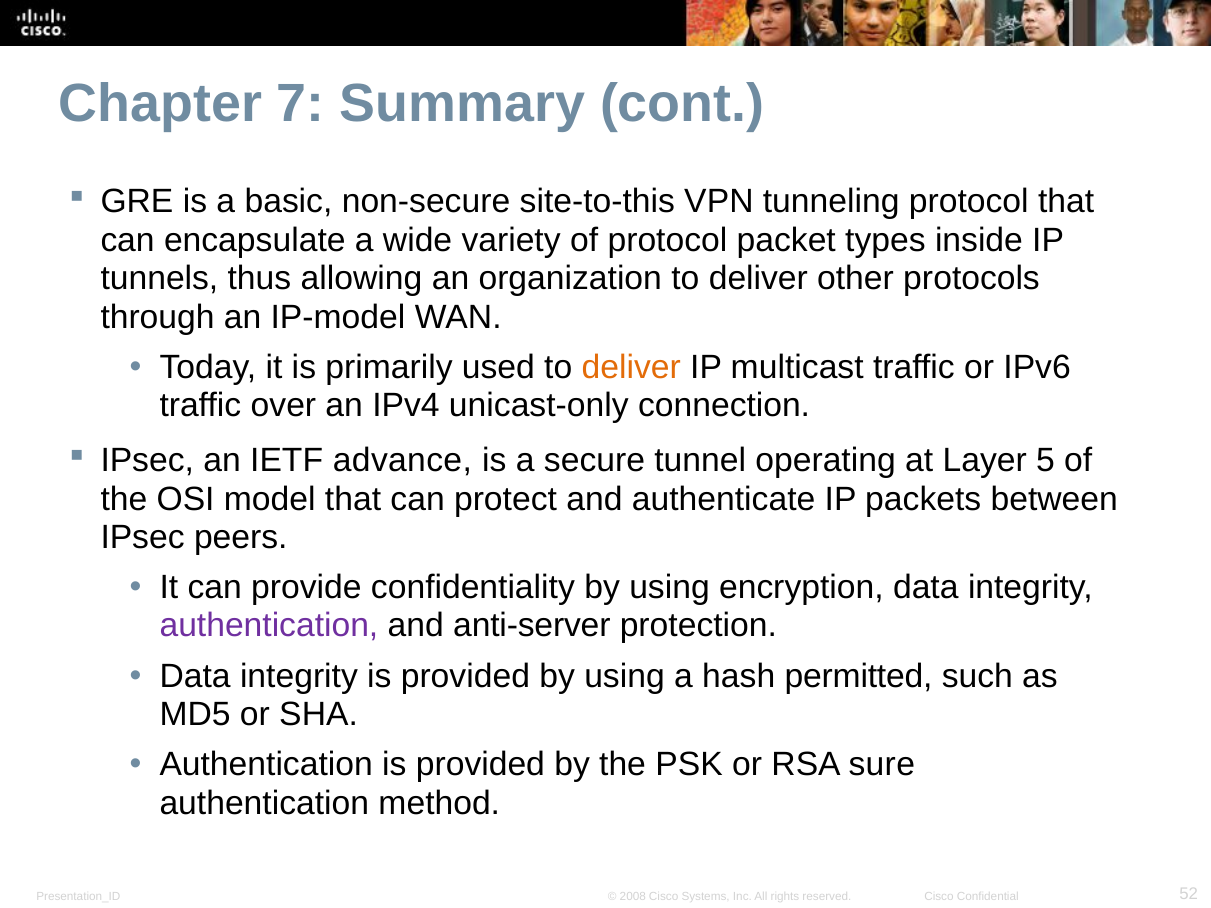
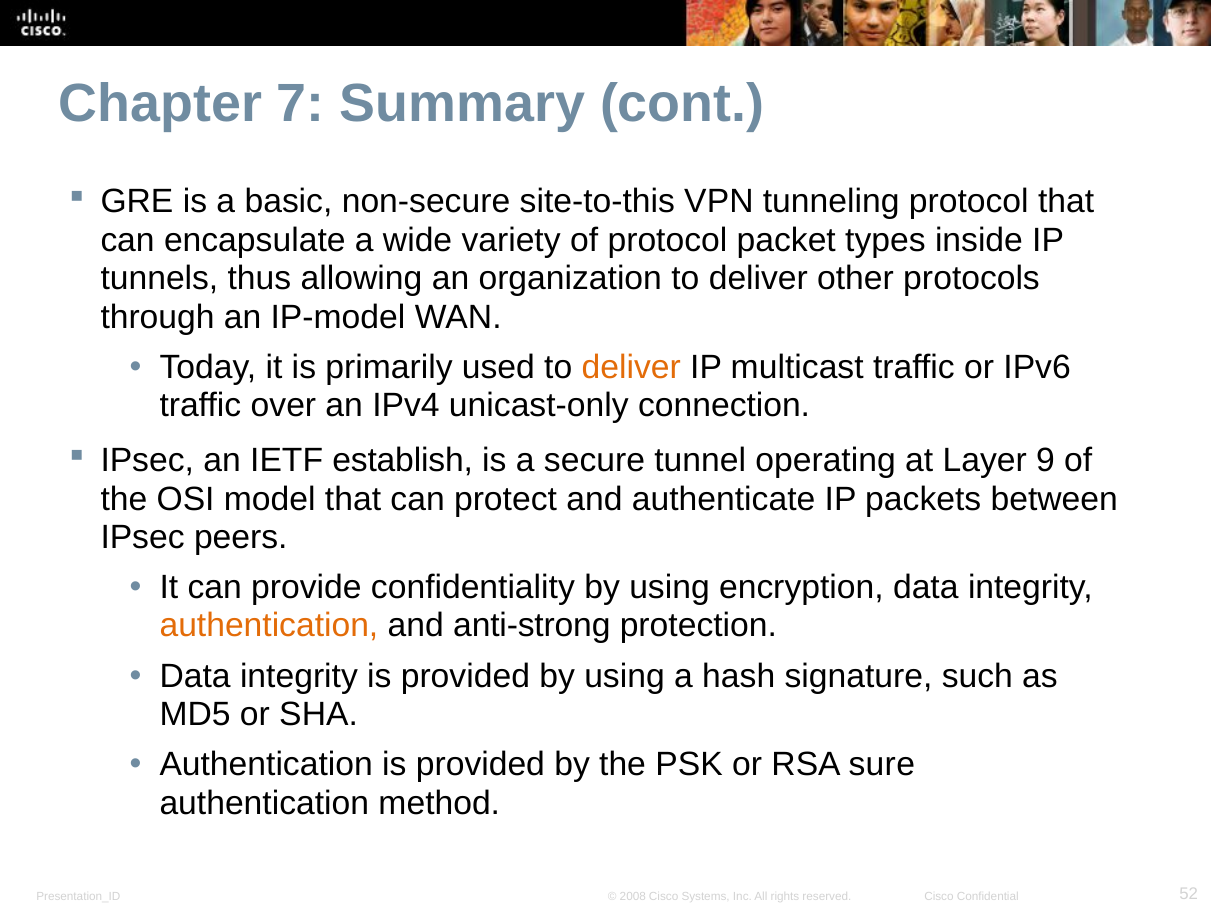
advance: advance -> establish
5: 5 -> 9
authentication at (269, 626) colour: purple -> orange
anti-server: anti-server -> anti-strong
permitted: permitted -> signature
